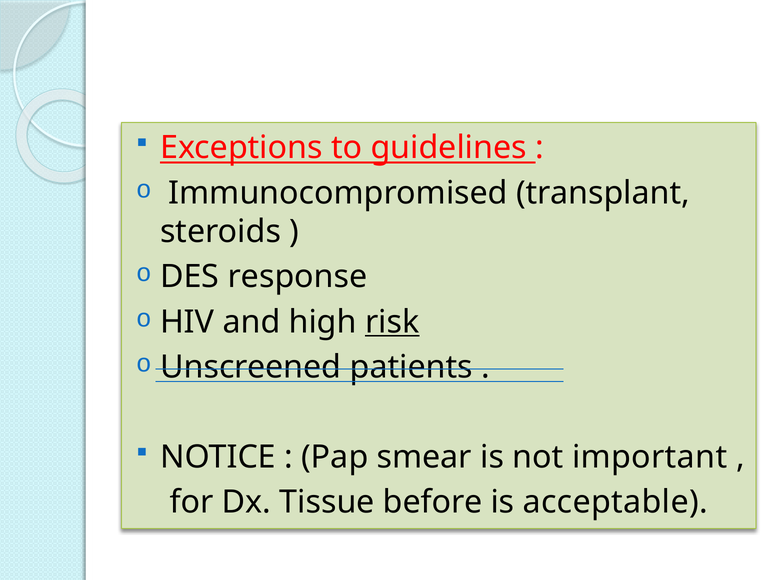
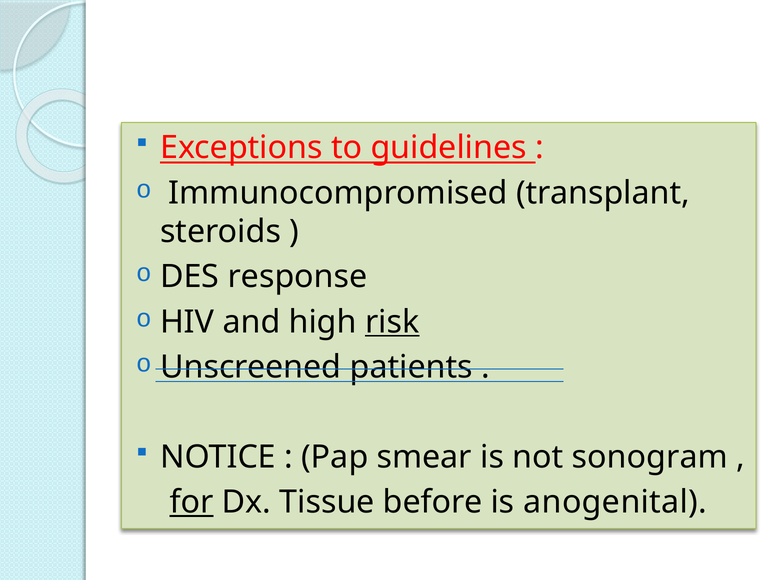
important: important -> sonogram
for underline: none -> present
acceptable: acceptable -> anogenital
